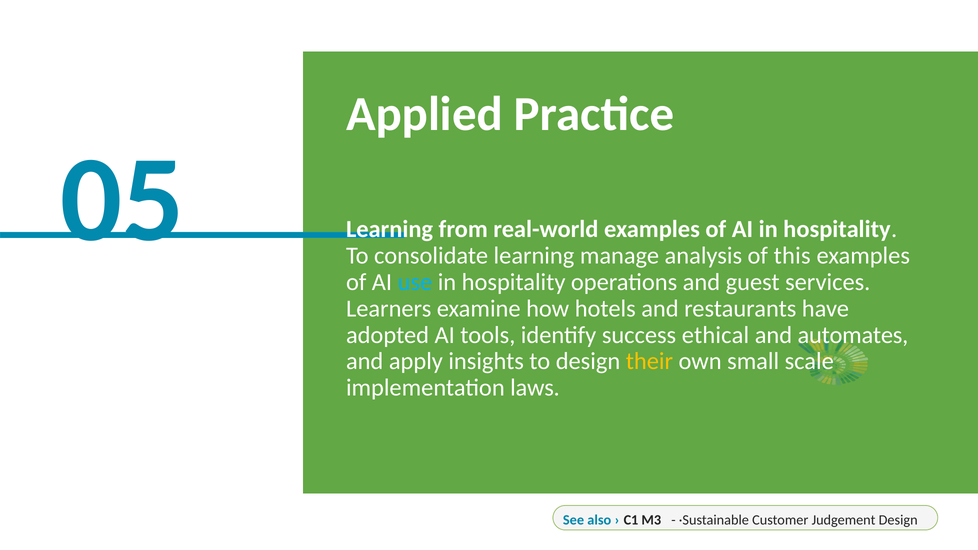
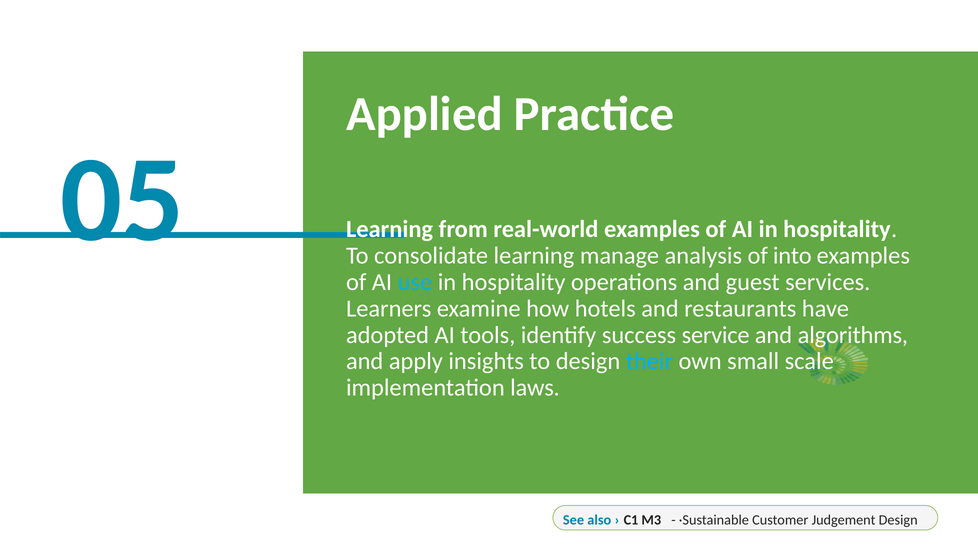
this: this -> into
ethical: ethical -> service
automates: automates -> algorithms
their colour: yellow -> light blue
